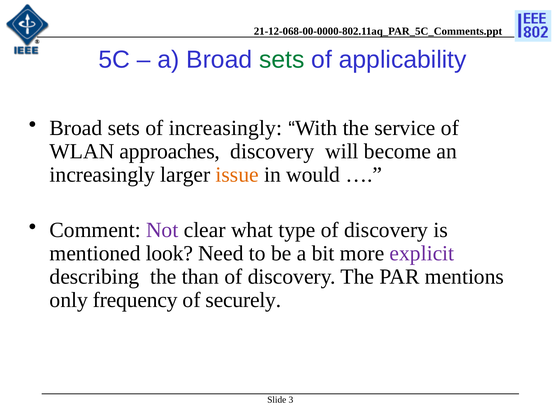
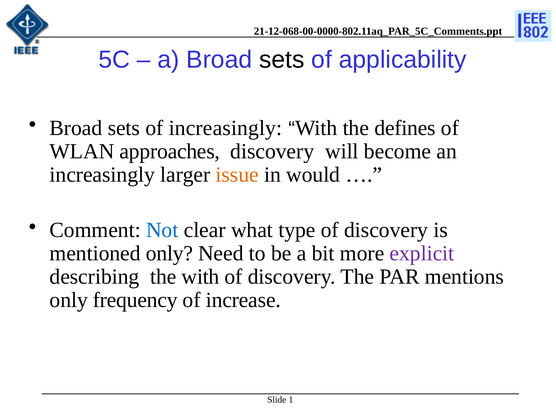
sets at (282, 60) colour: green -> black
service: service -> defines
Not colour: purple -> blue
mentioned look: look -> only
the than: than -> with
securely: securely -> increase
3: 3 -> 1
